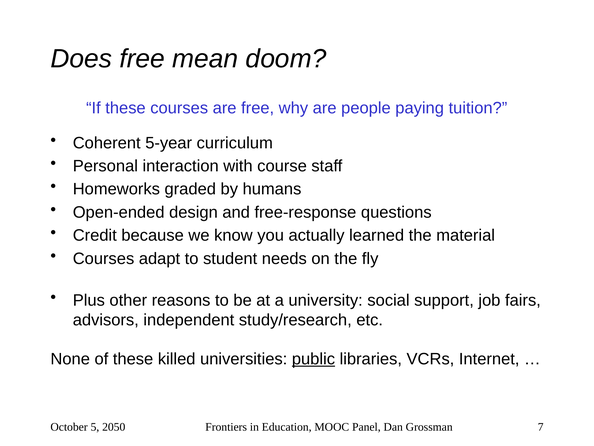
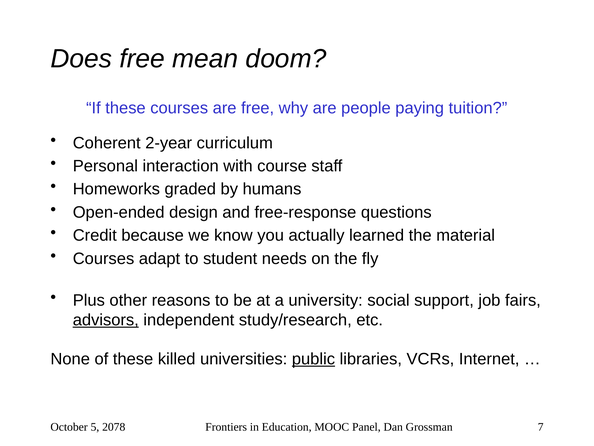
5-year: 5-year -> 2-year
advisors underline: none -> present
2050: 2050 -> 2078
